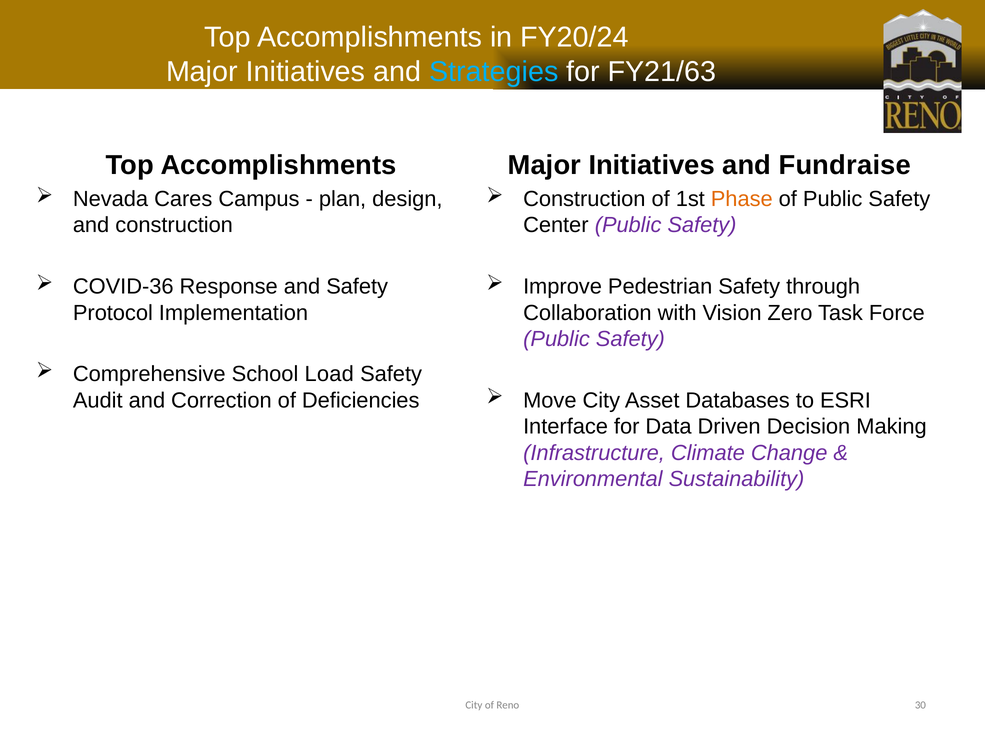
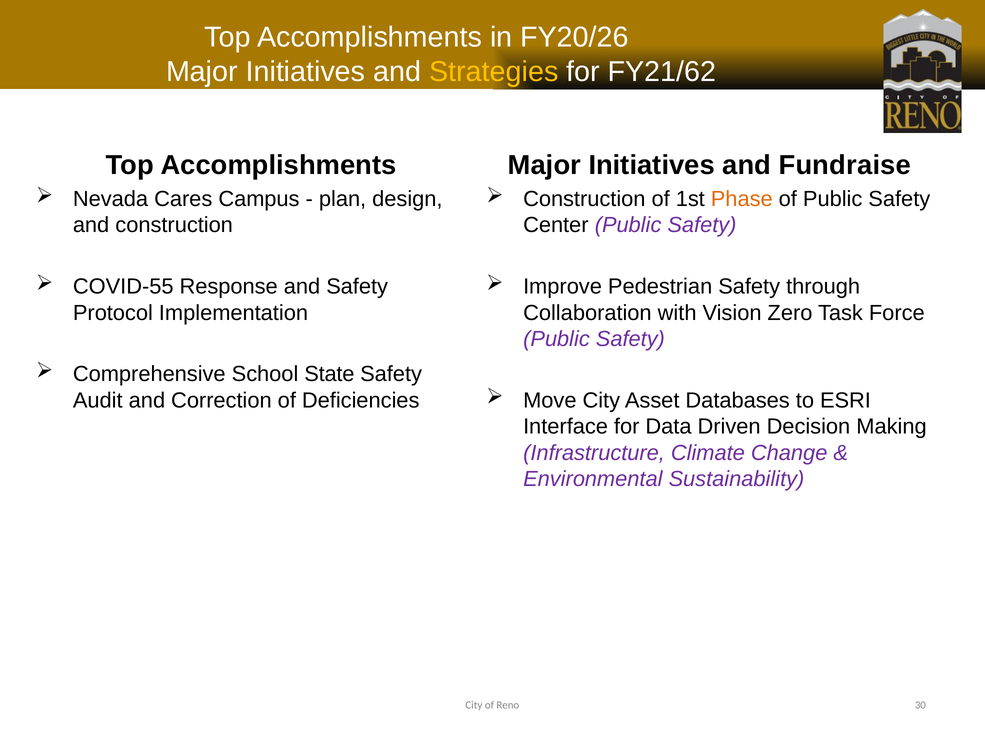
FY20/24: FY20/24 -> FY20/26
Strategies colour: light blue -> yellow
FY21/63: FY21/63 -> FY21/62
COVID-36: COVID-36 -> COVID-55
Load: Load -> State
